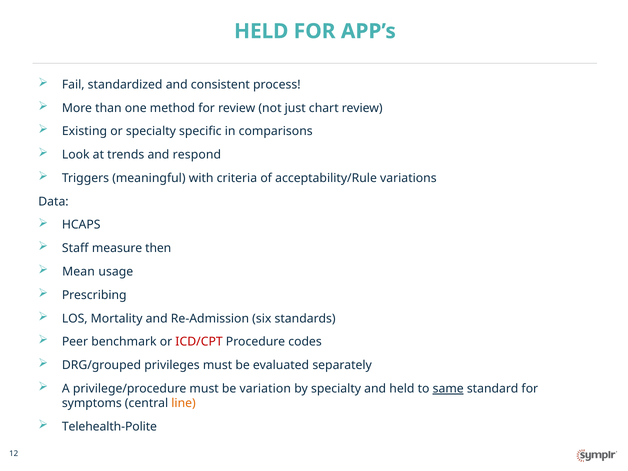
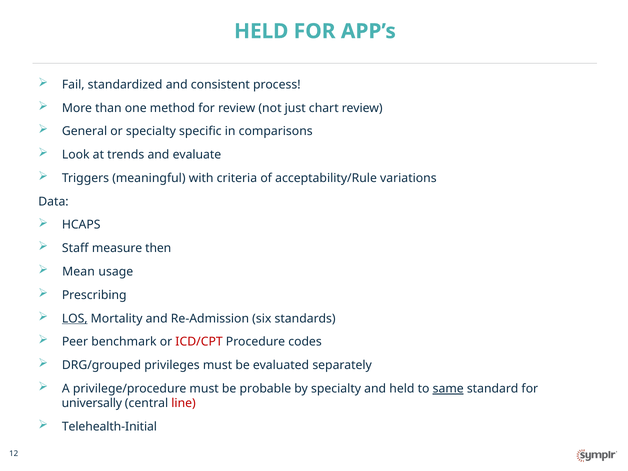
Existing: Existing -> General
respond: respond -> evaluate
LOS underline: none -> present
variation: variation -> probable
symptoms: symptoms -> universally
line colour: orange -> red
Telehealth-Polite: Telehealth-Polite -> Telehealth-Initial
